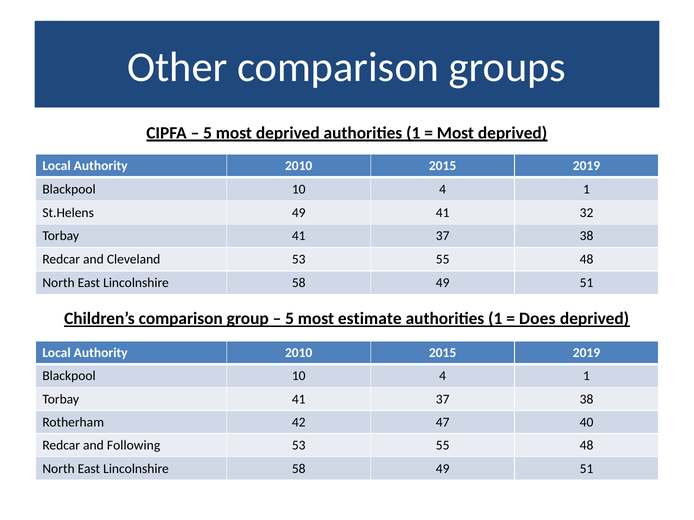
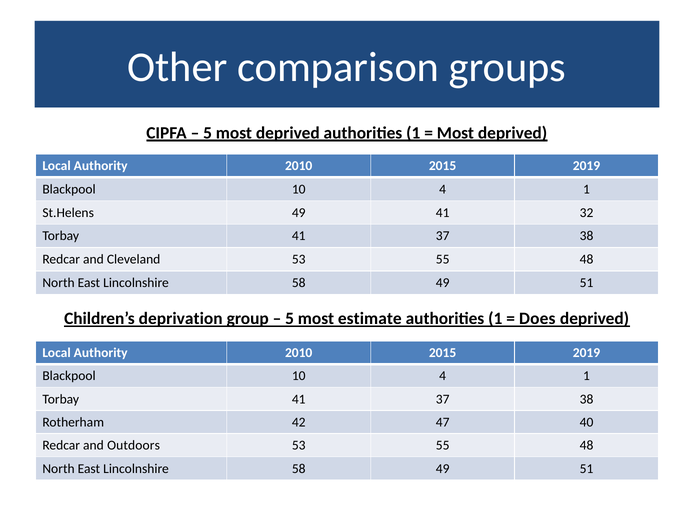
Children’s comparison: comparison -> deprivation
Following: Following -> Outdoors
